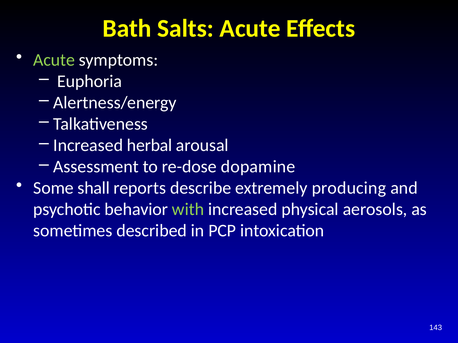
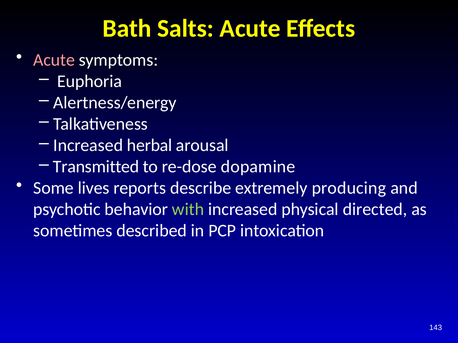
Acute at (54, 60) colour: light green -> pink
Assessment: Assessment -> Transmitted
shall: shall -> lives
aerosols: aerosols -> directed
